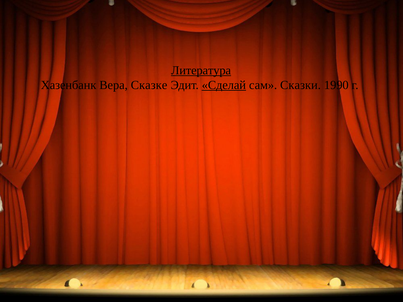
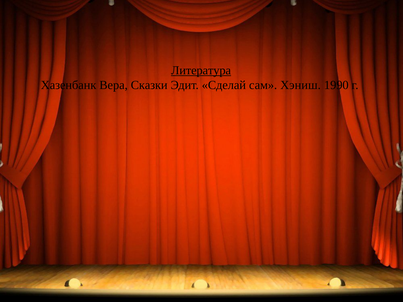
Сказке: Сказке -> Сказки
Сделай underline: present -> none
Сказки: Сказки -> Хэниш
